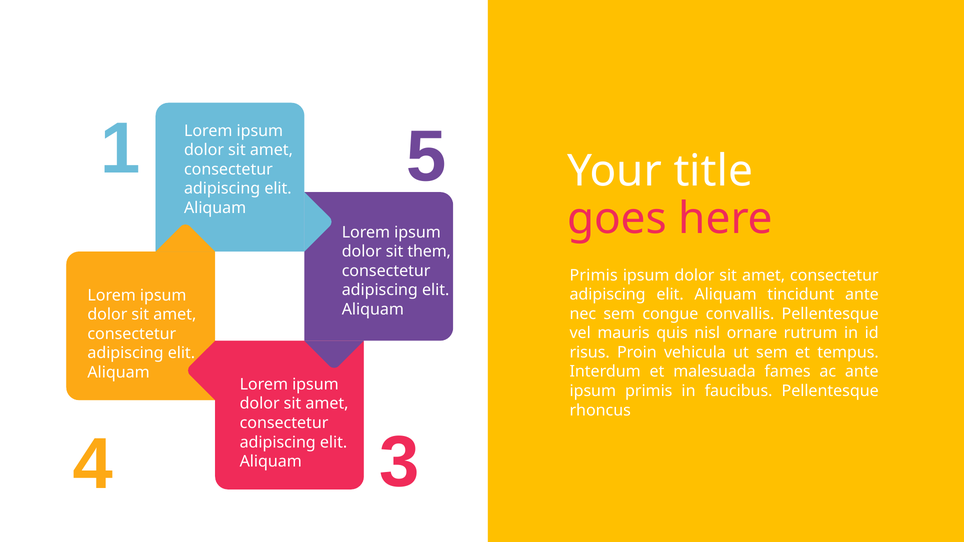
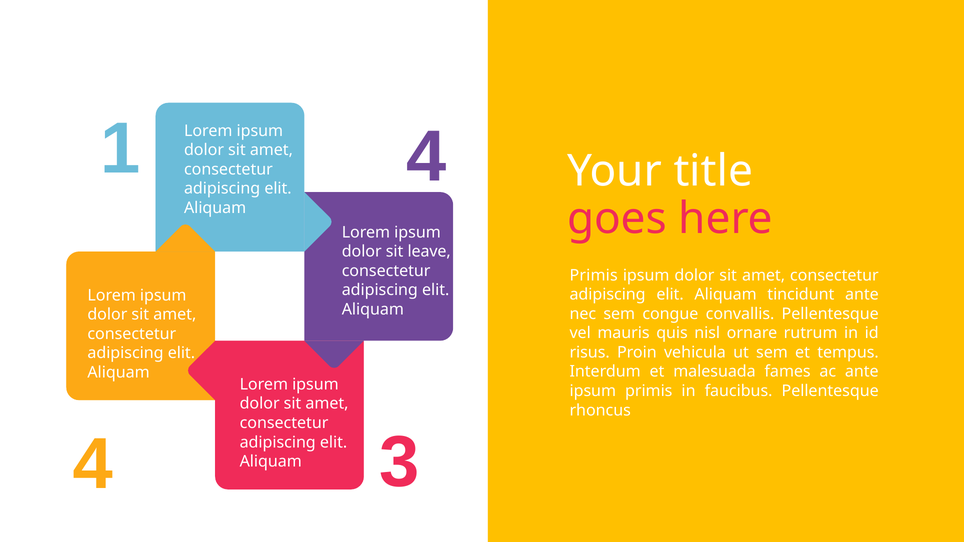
1 5: 5 -> 4
them: them -> leave
